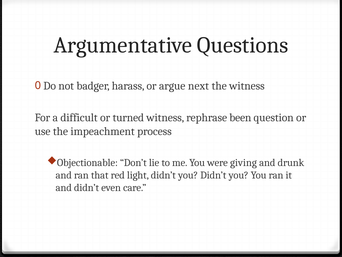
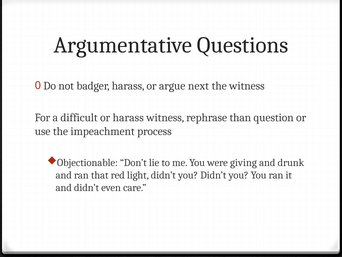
or turned: turned -> harass
been: been -> than
